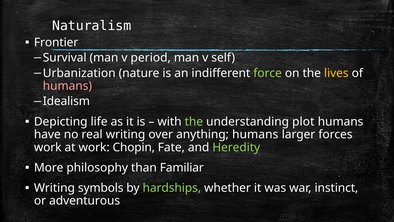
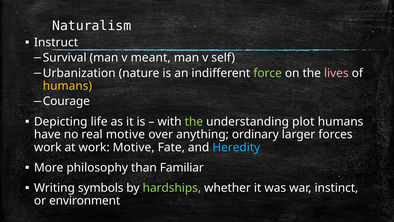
Frontier: Frontier -> Instruct
period: period -> meant
lives colour: yellow -> pink
humans at (67, 86) colour: pink -> yellow
Idealism: Idealism -> Courage
real writing: writing -> motive
anything humans: humans -> ordinary
work Chopin: Chopin -> Motive
Heredity colour: light green -> light blue
adventurous: adventurous -> environment
